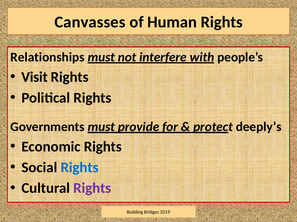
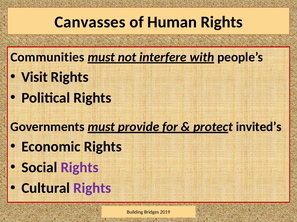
Relationships: Relationships -> Communities
deeply’s: deeply’s -> invited’s
Rights at (80, 168) colour: blue -> purple
